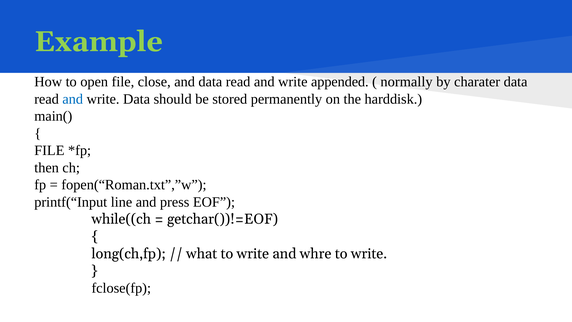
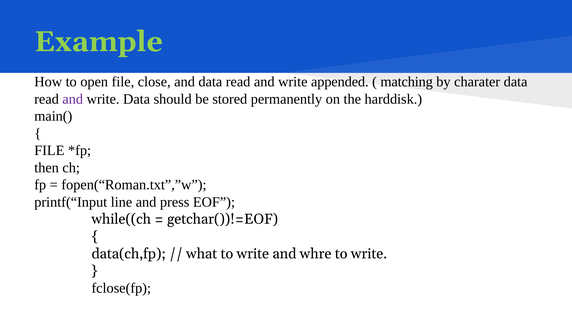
normally: normally -> matching
and at (73, 99) colour: blue -> purple
long(ch,fp: long(ch,fp -> data(ch,fp
